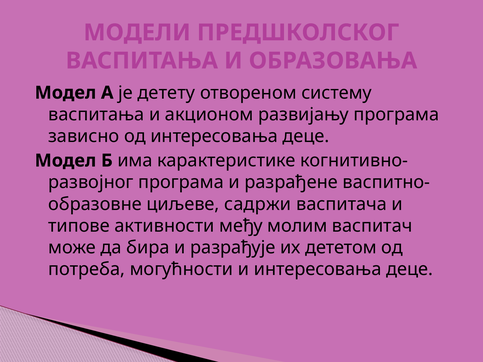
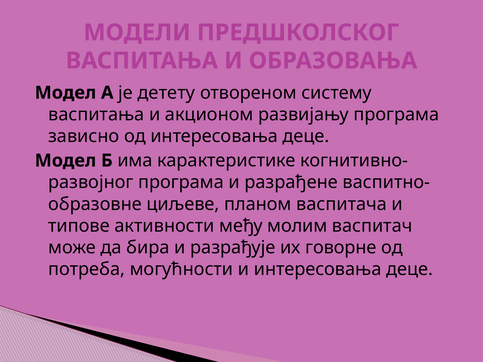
садржи: садржи -> планом
дететом: дететом -> говорне
